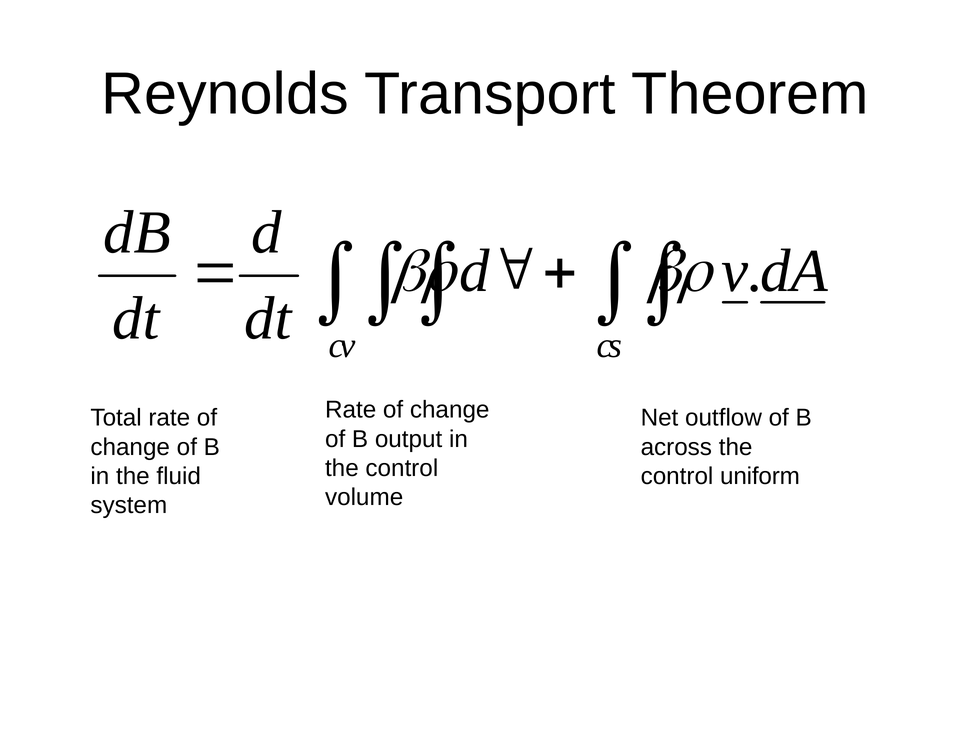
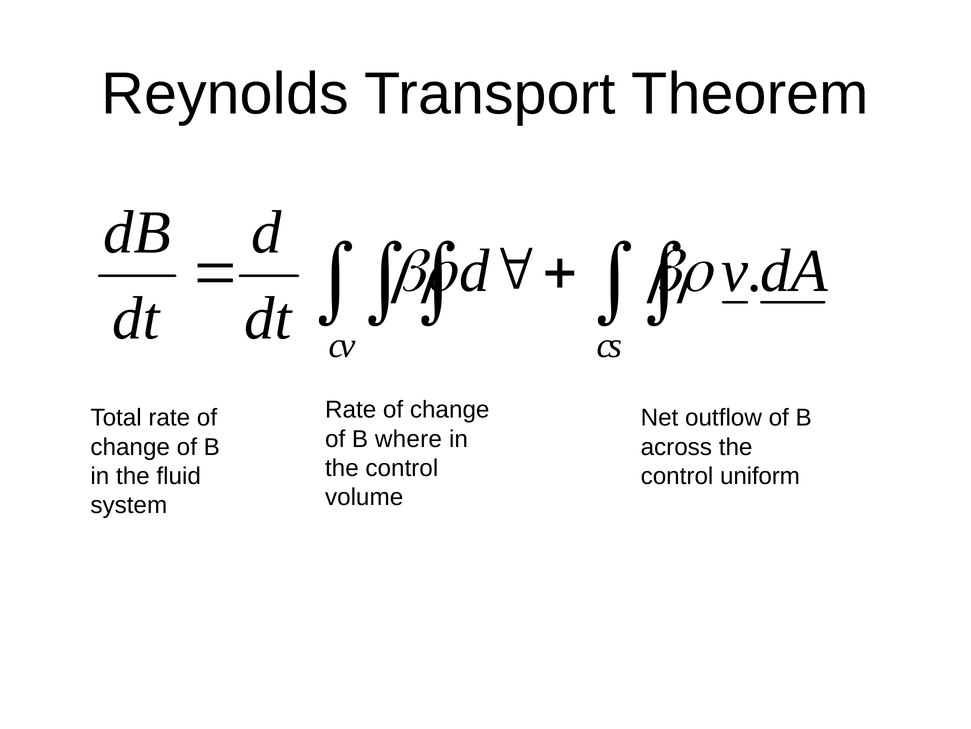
output: output -> where
